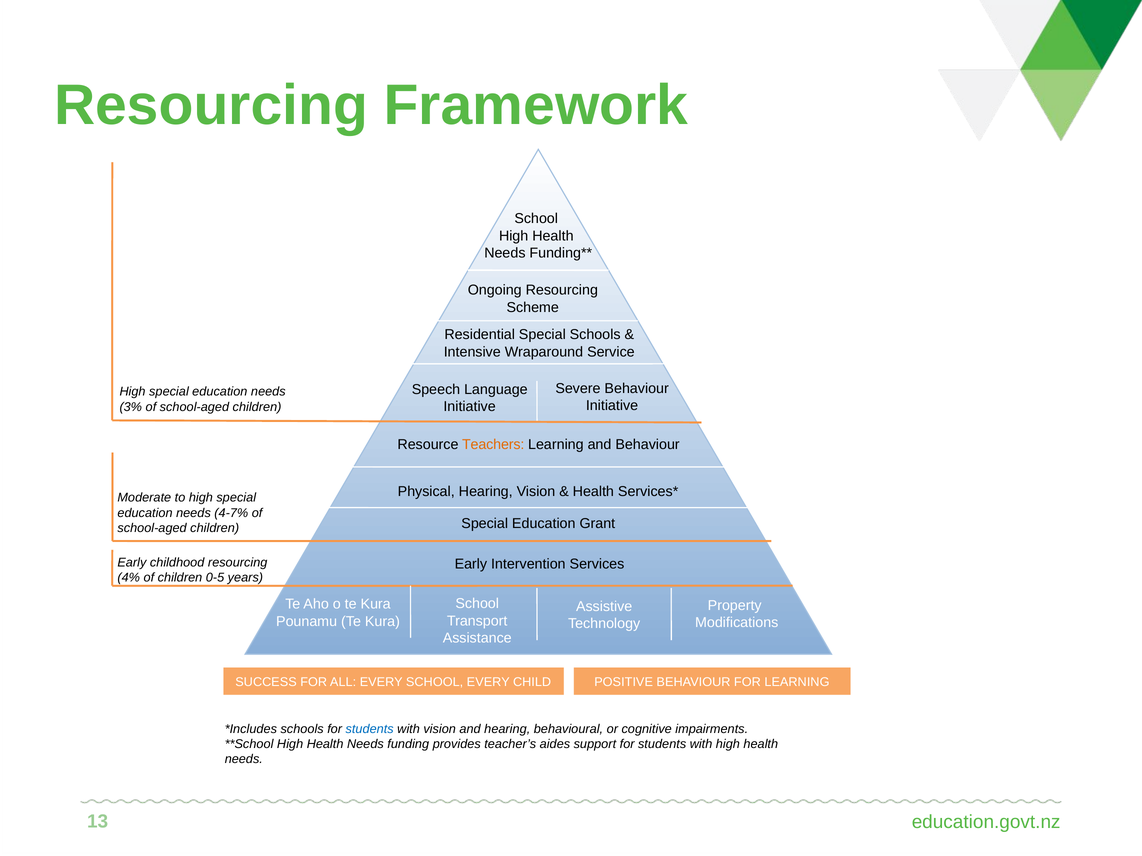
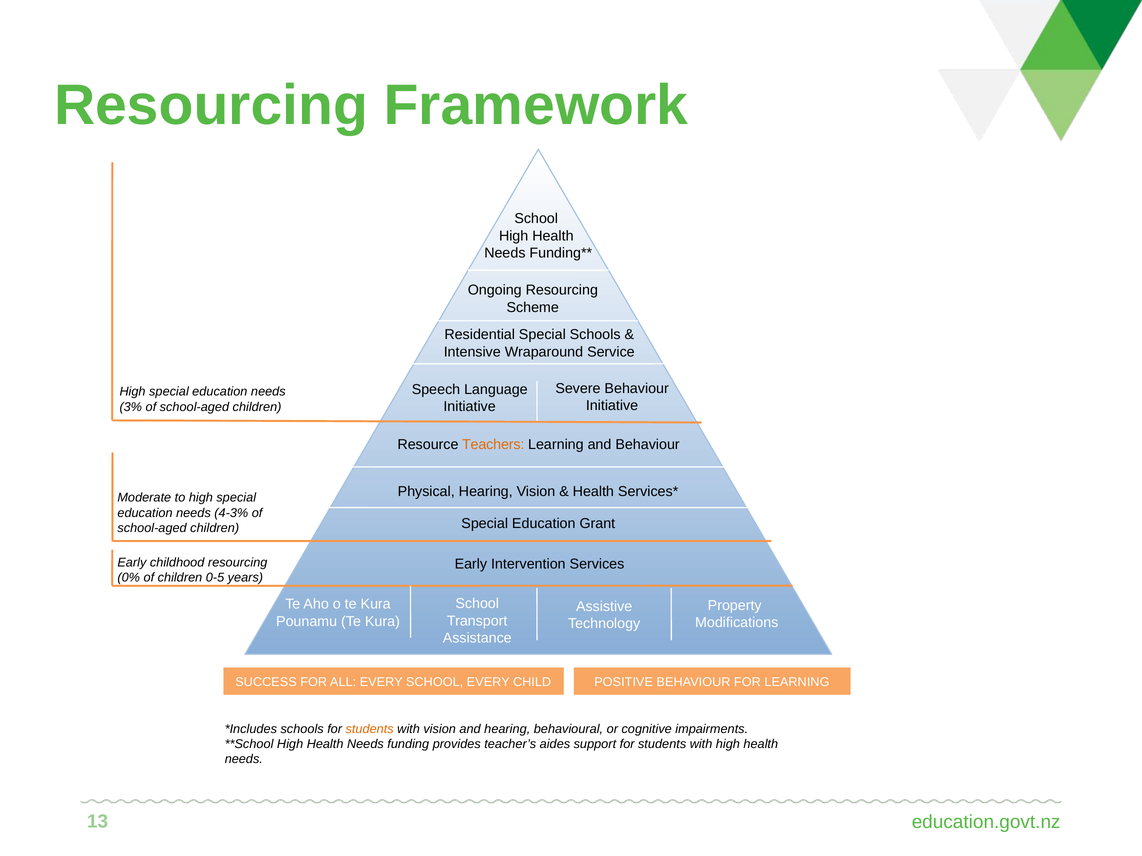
4-7%: 4-7% -> 4-3%
4%: 4% -> 0%
students at (370, 729) colour: blue -> orange
